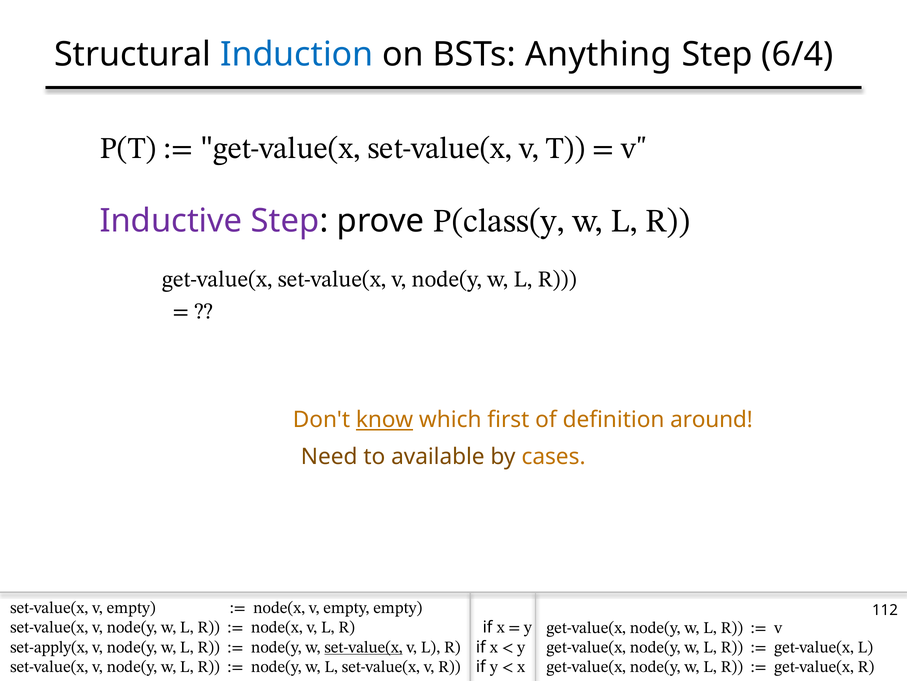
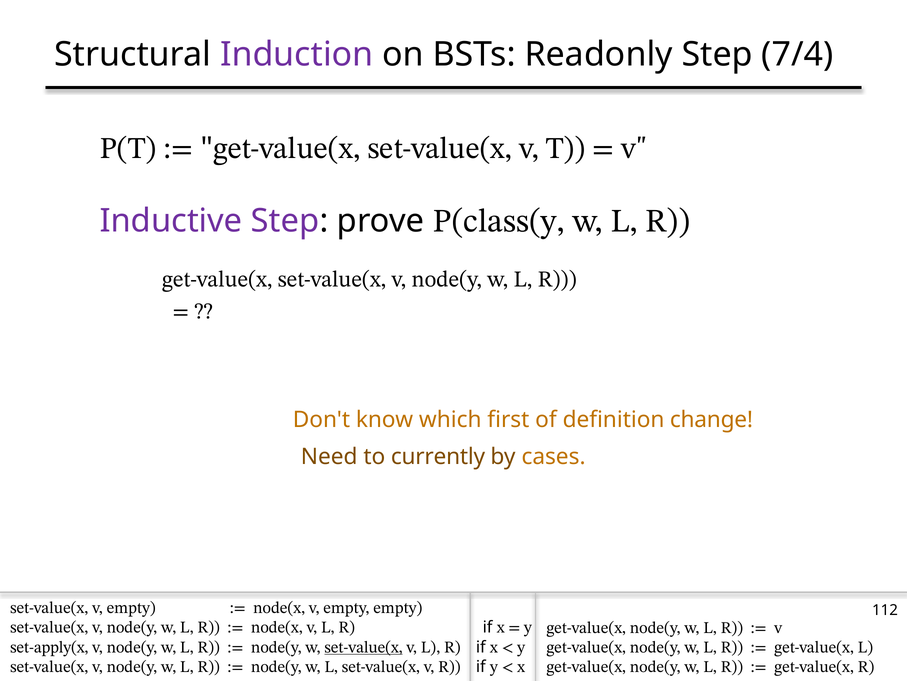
Induction colour: blue -> purple
Anything: Anything -> Readonly
6/4: 6/4 -> 7/4
know underline: present -> none
around: around -> change
available: available -> currently
